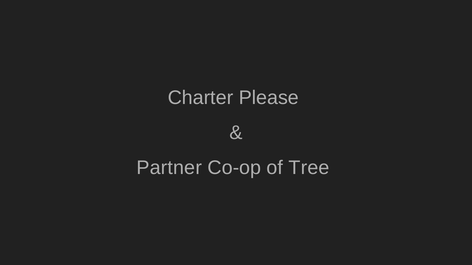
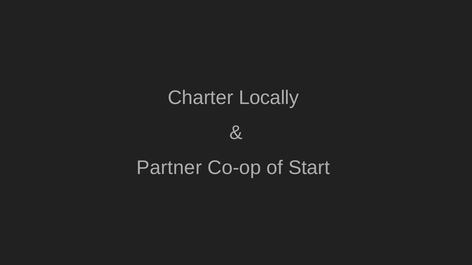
Please: Please -> Locally
Tree: Tree -> Start
